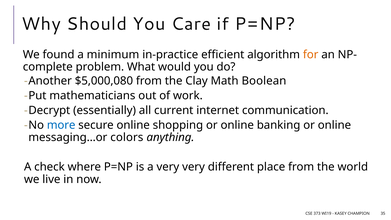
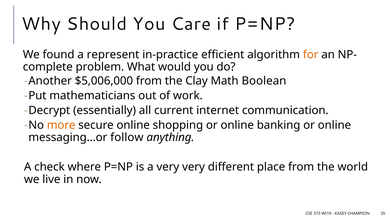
minimum: minimum -> represent
$5,000,080: $5,000,080 -> $5,006,000
more colour: blue -> orange
colors: colors -> follow
